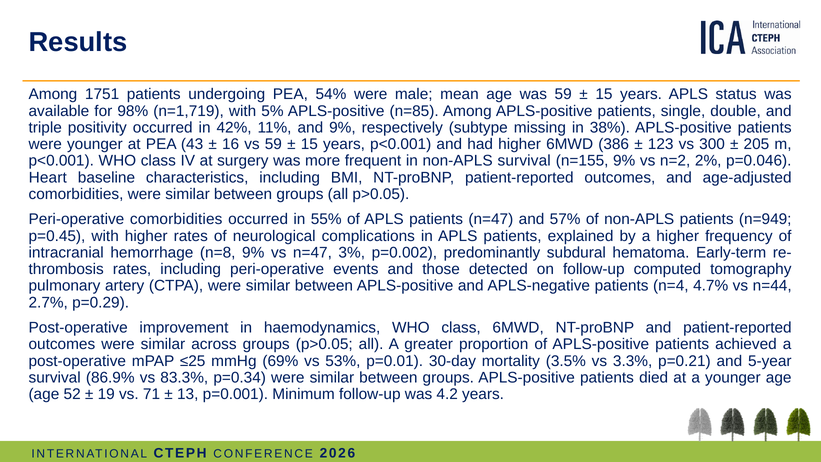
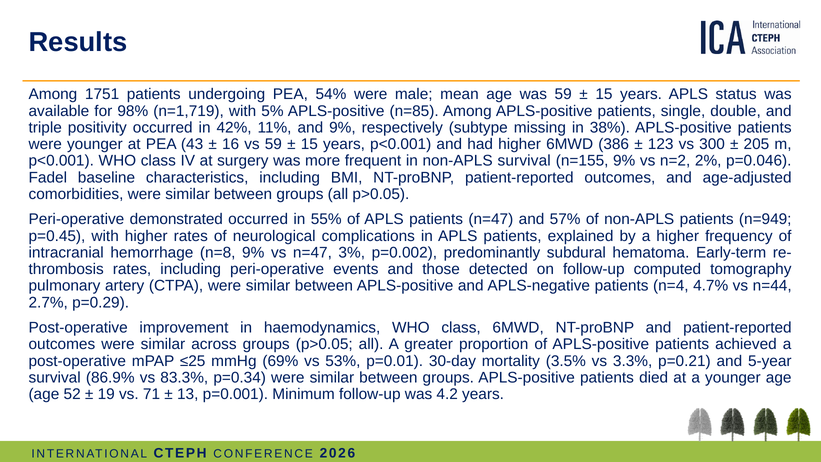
Heart: Heart -> Fadel
Peri-operative comorbidities: comorbidities -> demonstrated
